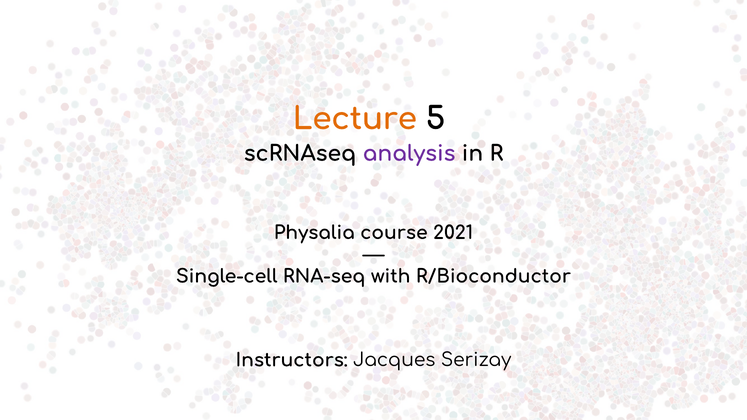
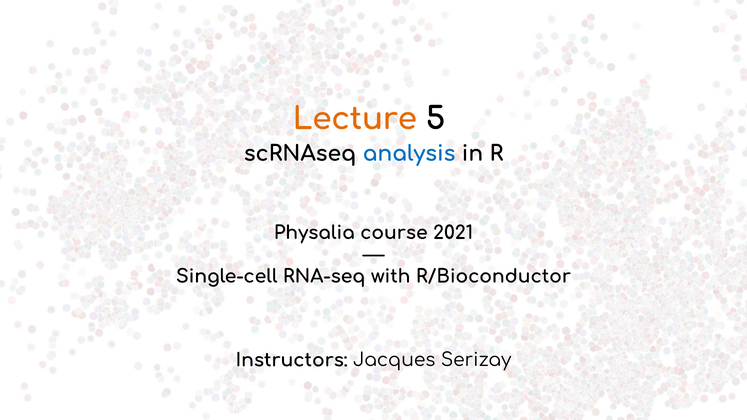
analysis colour: purple -> blue
